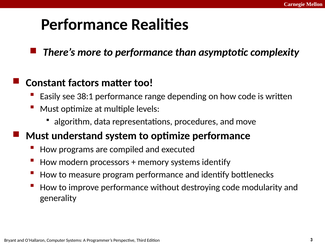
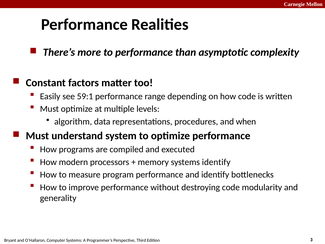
38:1: 38:1 -> 59:1
move: move -> when
